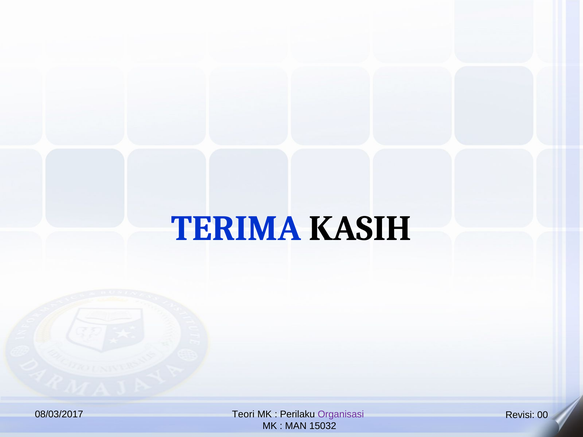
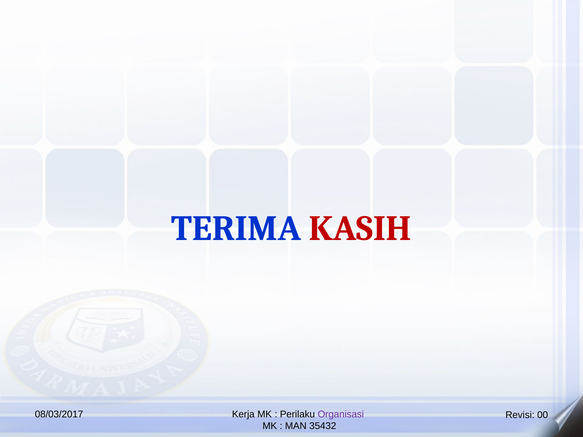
KASIH colour: black -> red
Teori: Teori -> Kerja
15032: 15032 -> 35432
